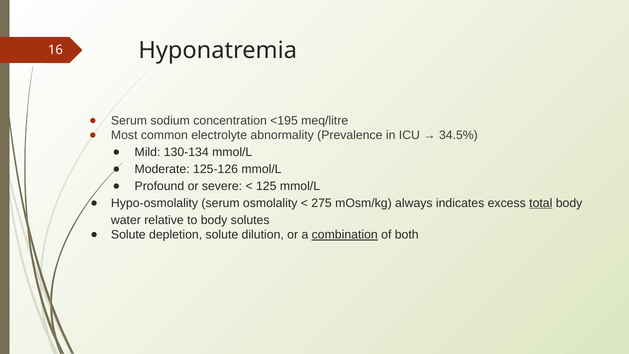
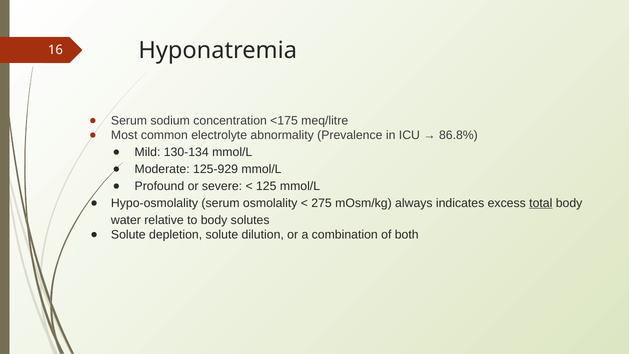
<195: <195 -> <175
34.5%: 34.5% -> 86.8%
125-126: 125-126 -> 125-929
combination underline: present -> none
